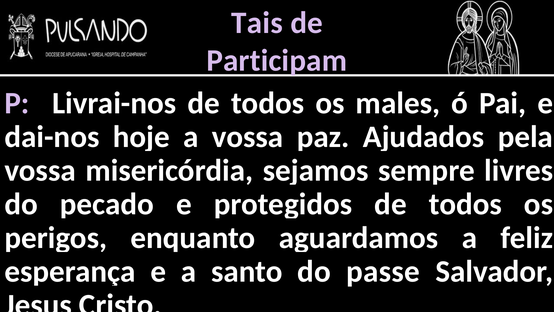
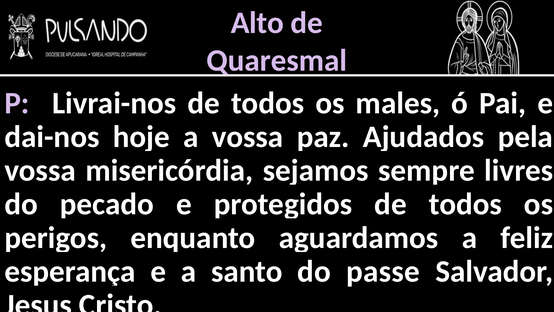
Tais: Tais -> Alto
Participam: Participam -> Quaresmal
